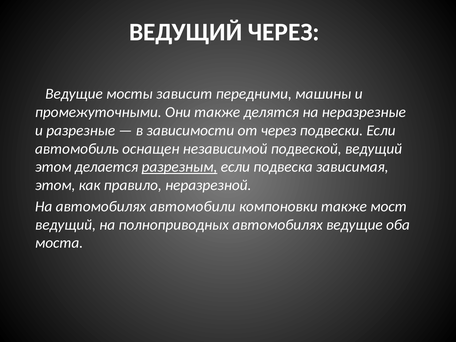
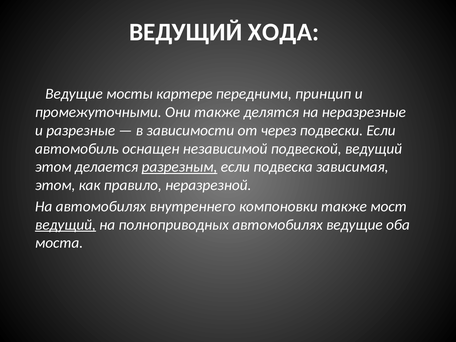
ВЕДУЩИЙ ЧЕРЕЗ: ЧЕРЕЗ -> ХОДА
зависит: зависит -> картере
машины: машины -> принцип
автомобили: автомобили -> внутреннего
ведущий at (65, 225) underline: none -> present
